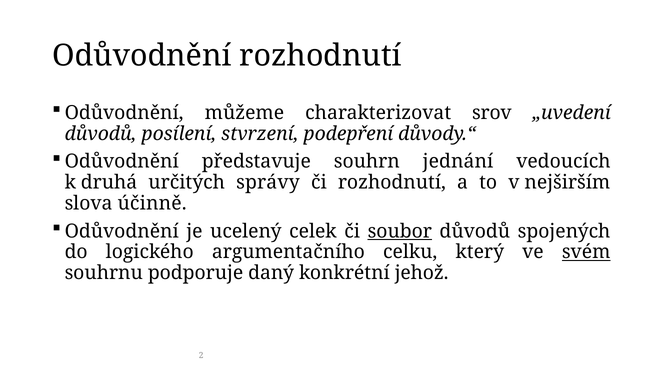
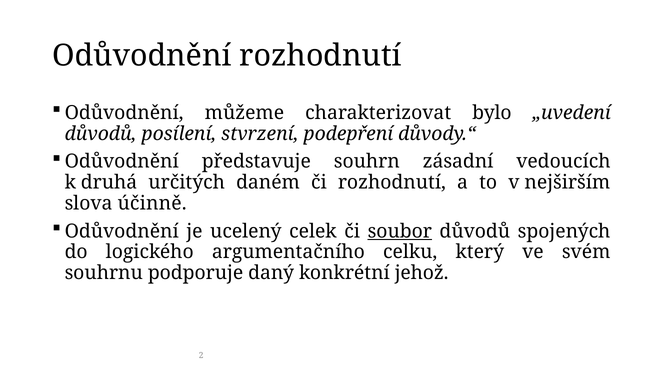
srov: srov -> bylo
jednání: jednání -> zásadní
správy: správy -> daném
svém underline: present -> none
